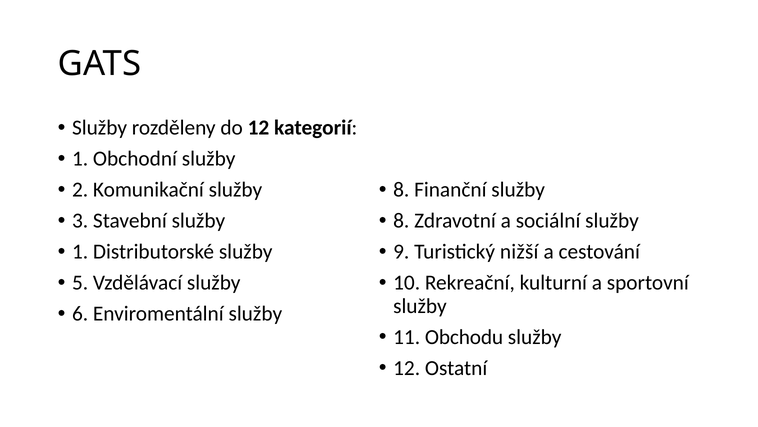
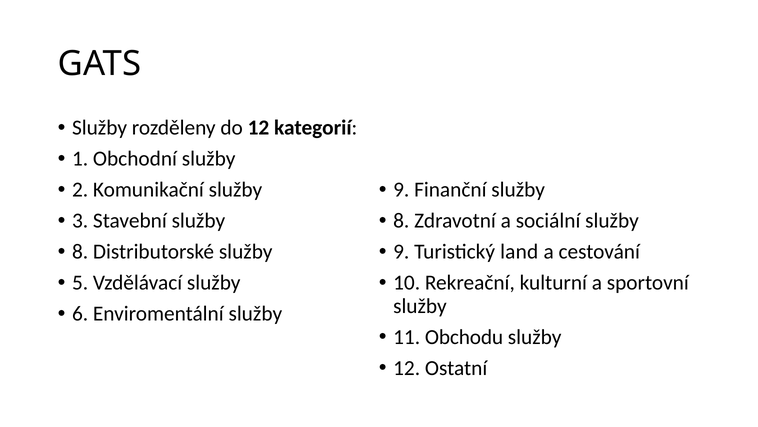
8 at (401, 190): 8 -> 9
nižší: nižší -> land
1 at (80, 252): 1 -> 8
